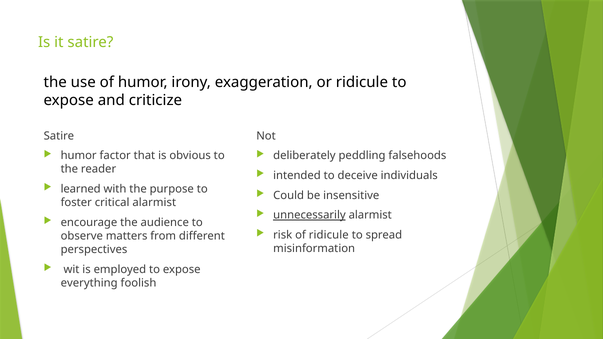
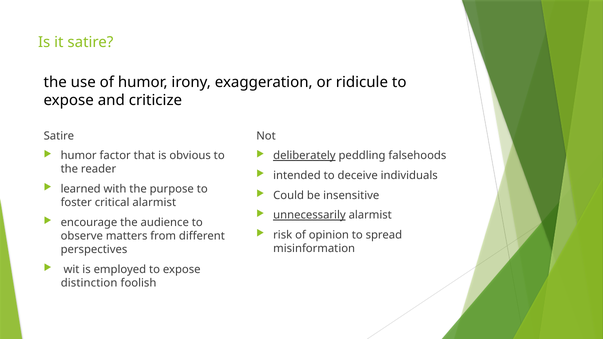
deliberately underline: none -> present
of ridicule: ridicule -> opinion
everything: everything -> distinction
